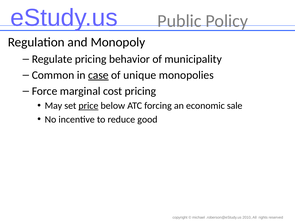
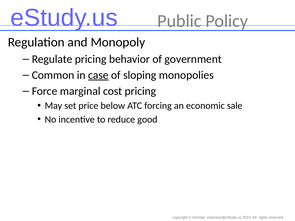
municipality: municipality -> government
unique: unique -> sloping
price underline: present -> none
